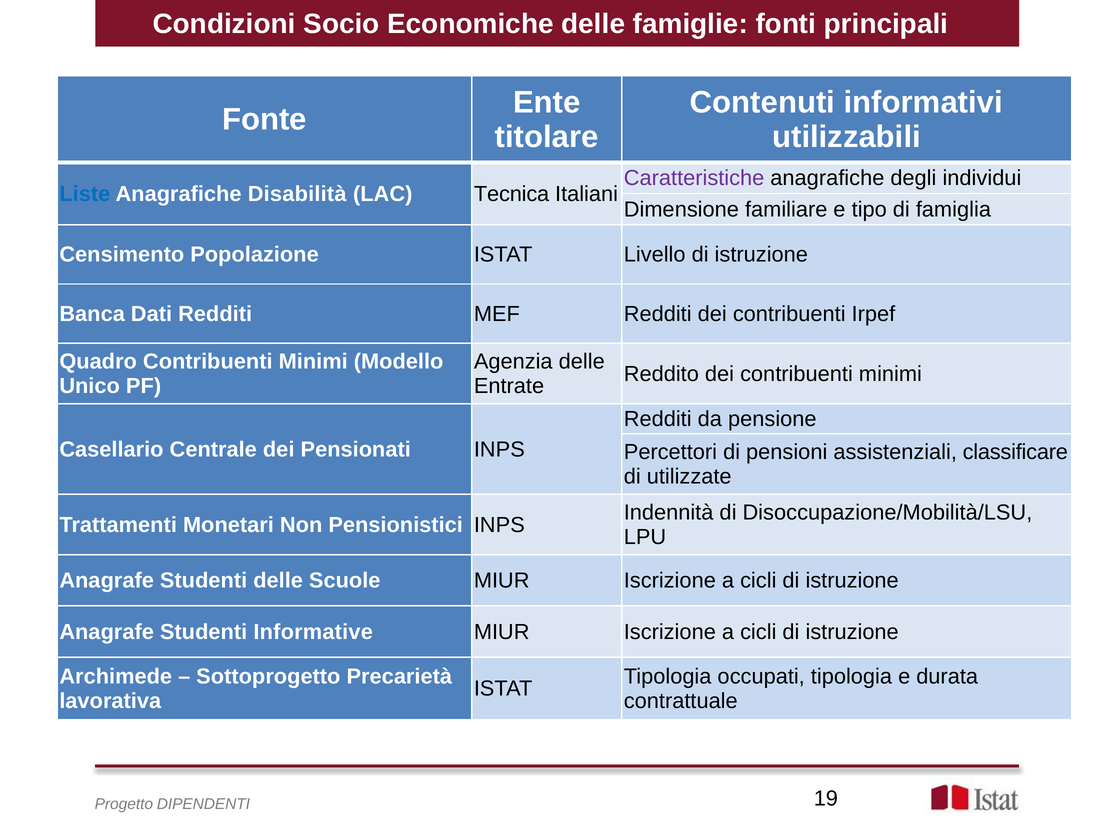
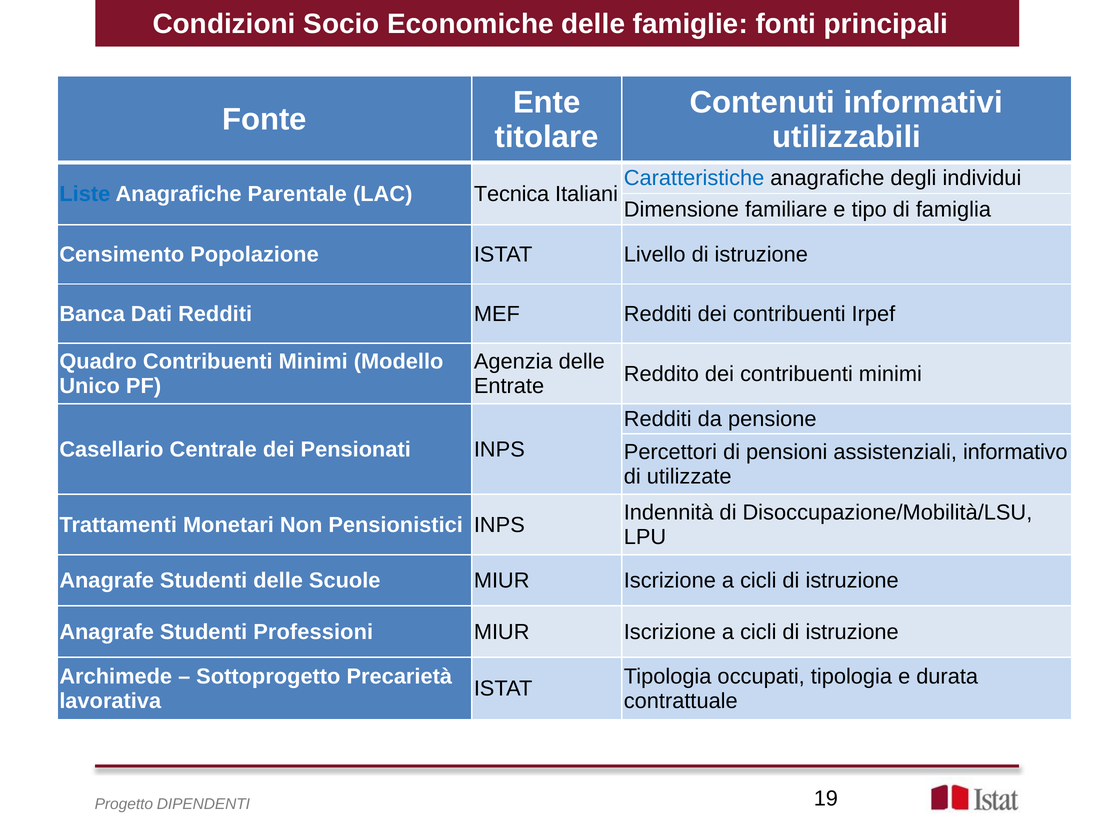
Caratteristiche colour: purple -> blue
Disabilità: Disabilità -> Parentale
classificare: classificare -> informativo
Informative: Informative -> Professioni
